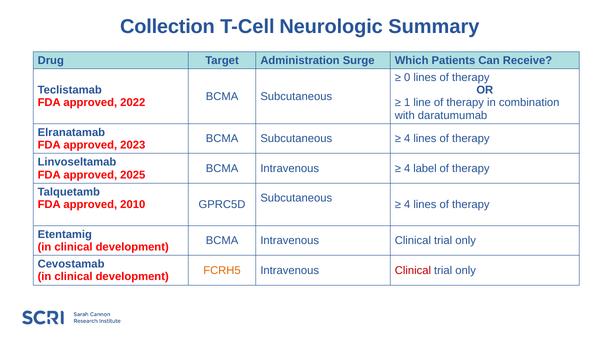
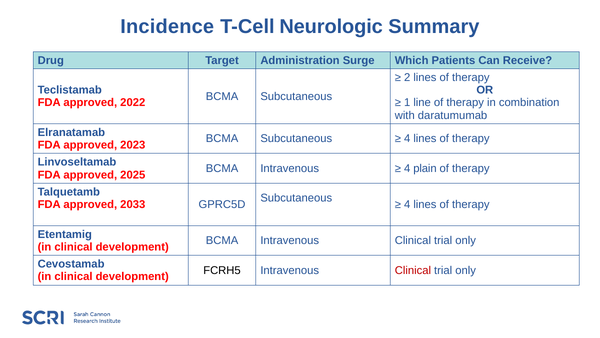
Collection: Collection -> Incidence
0: 0 -> 2
label: label -> plain
2010: 2010 -> 2033
FCRH5 colour: orange -> black
